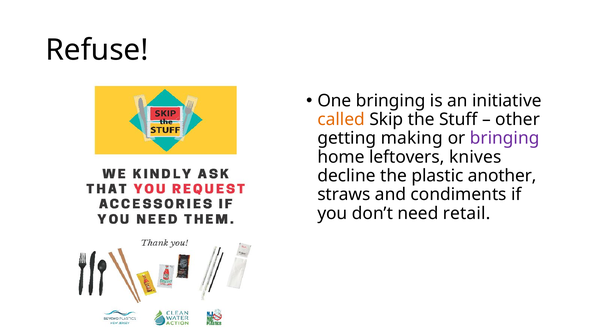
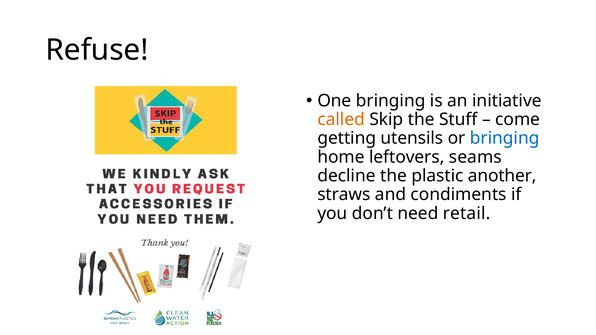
other: other -> come
making: making -> utensils
bringing at (505, 138) colour: purple -> blue
knives: knives -> seams
